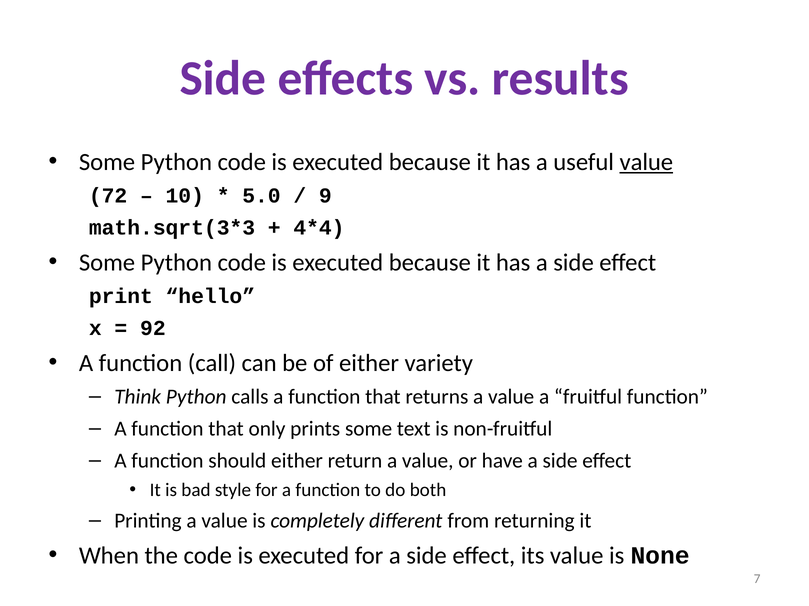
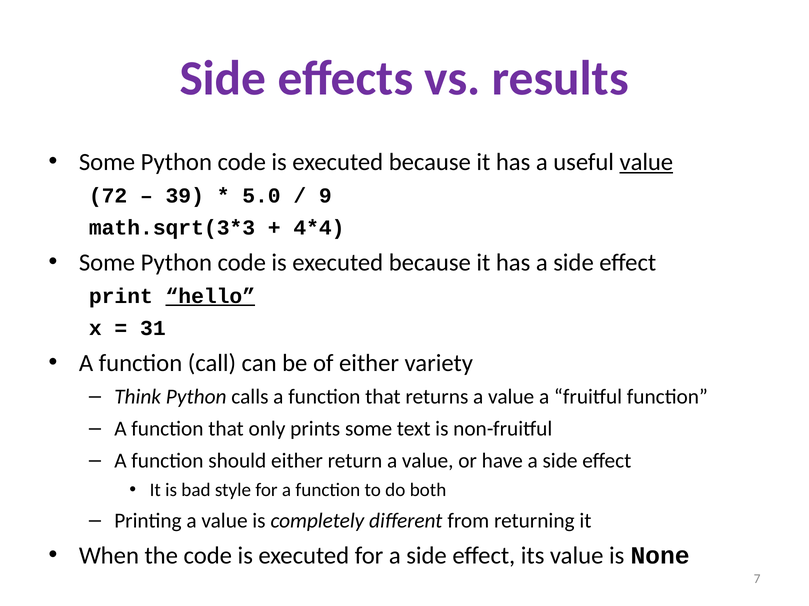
10: 10 -> 39
hello underline: none -> present
92: 92 -> 31
